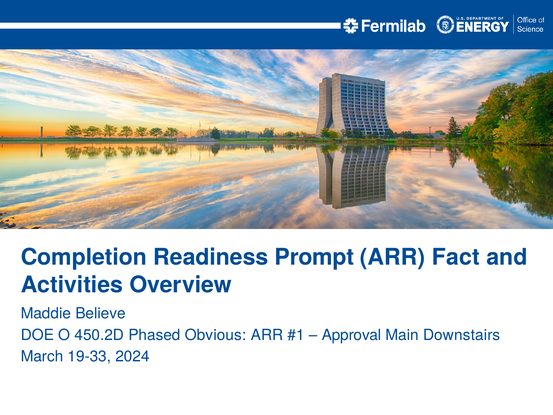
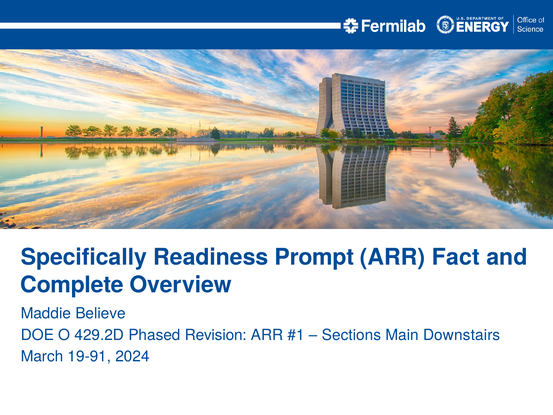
Completion: Completion -> Specifically
Activities: Activities -> Complete
450.2D: 450.2D -> 429.2D
Obvious: Obvious -> Revision
Approval: Approval -> Sections
19-33: 19-33 -> 19-91
